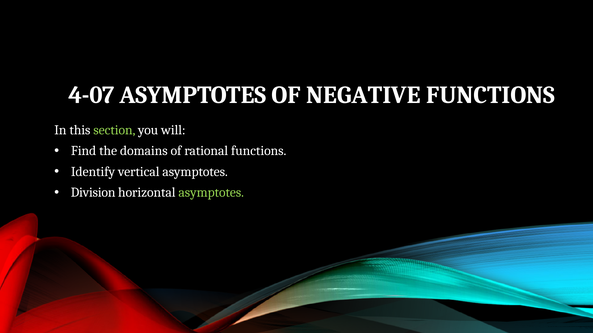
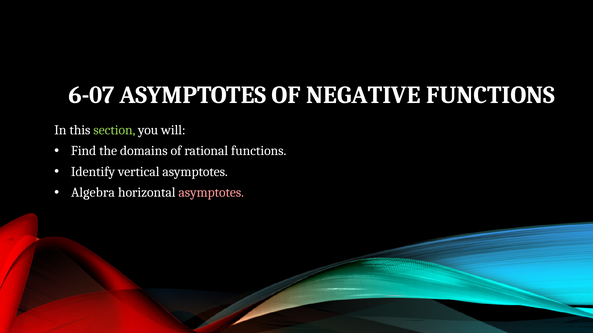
4-07: 4-07 -> 6-07
Division: Division -> Algebra
asymptotes at (211, 193) colour: light green -> pink
